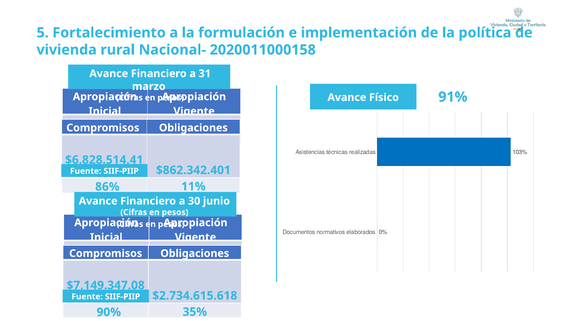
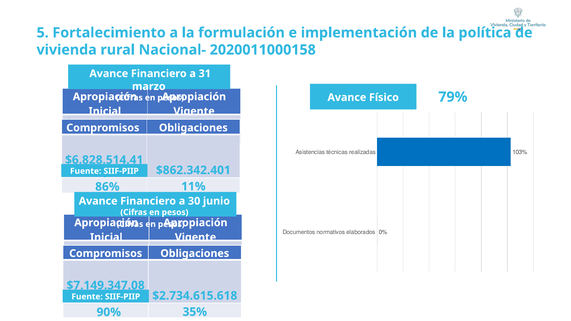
91%: 91% -> 79%
